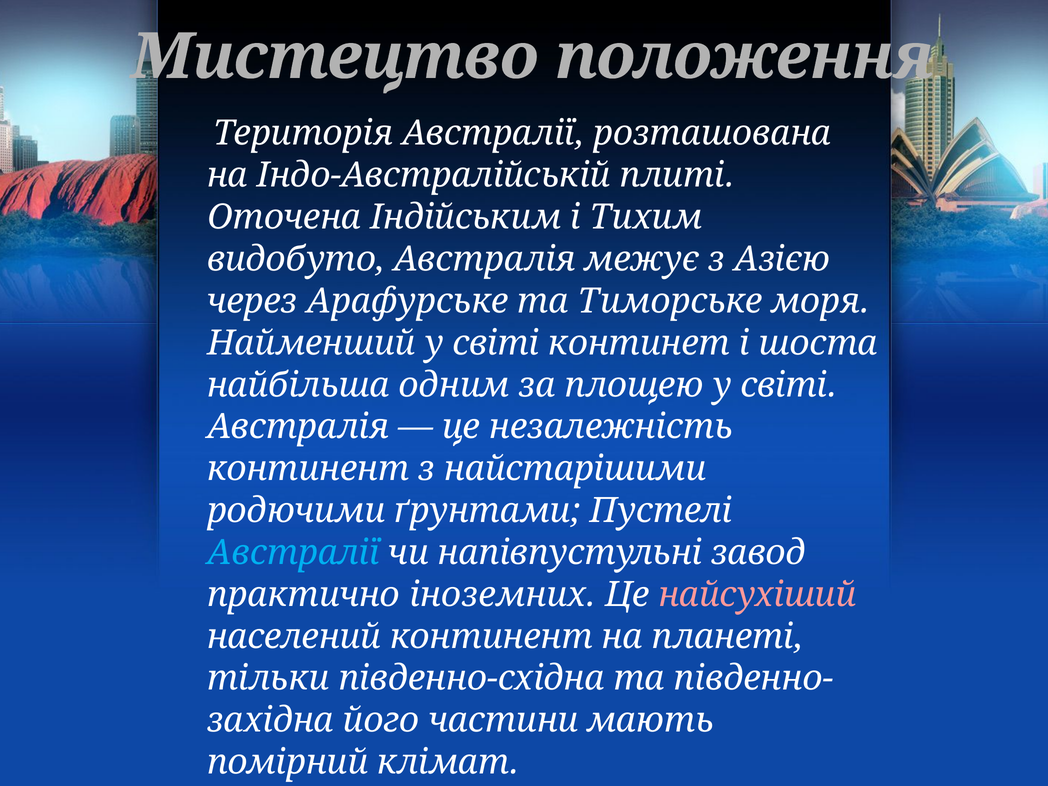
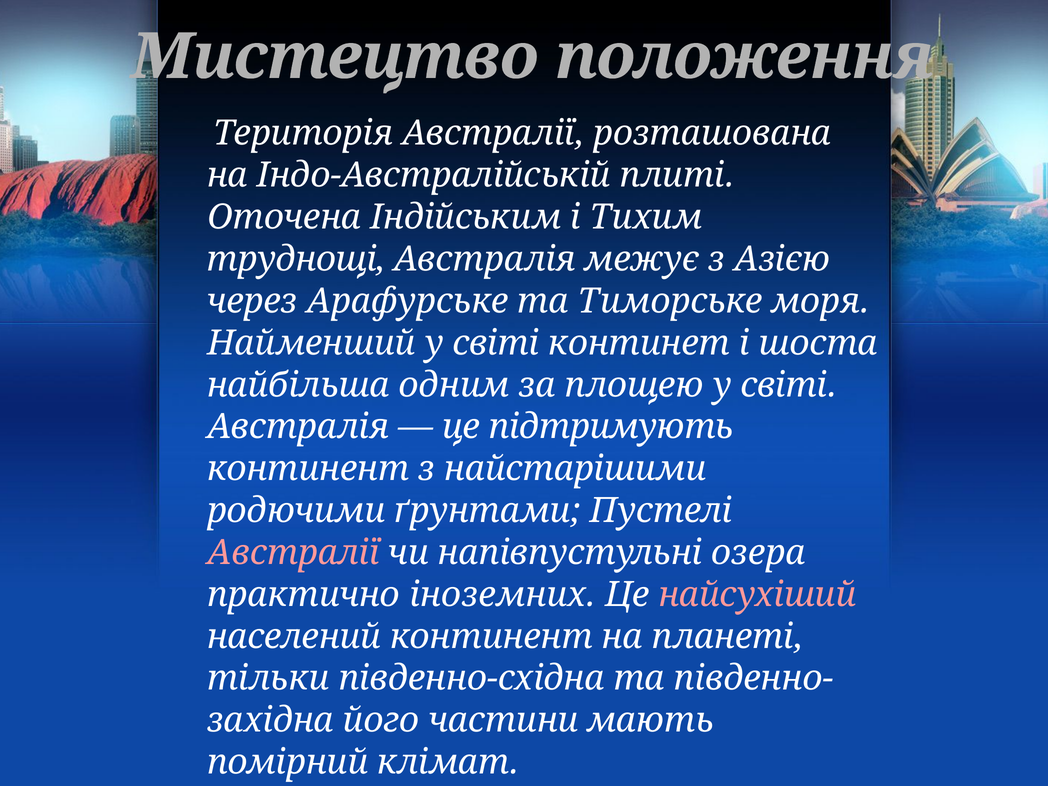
видобуто: видобуто -> труднощі
незалежність: незалежність -> підтримують
Австралії at (293, 553) colour: light blue -> pink
завод: завод -> озера
